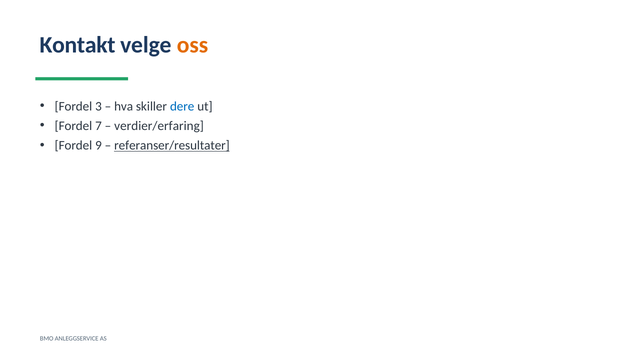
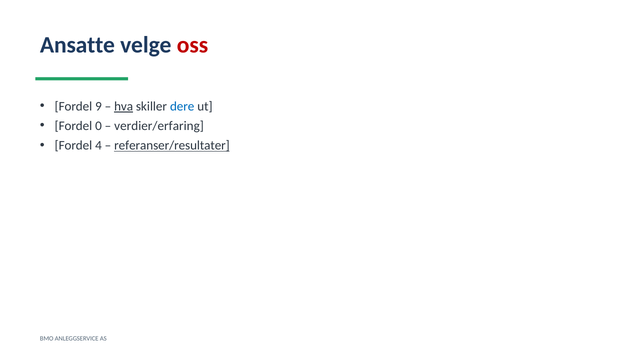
Kontakt: Kontakt -> Ansatte
oss colour: orange -> red
3: 3 -> 9
hva underline: none -> present
7: 7 -> 0
9: 9 -> 4
